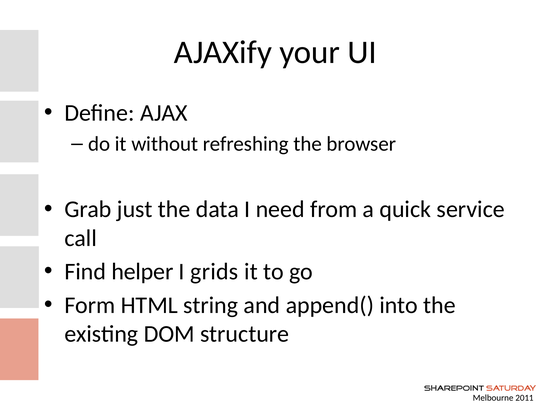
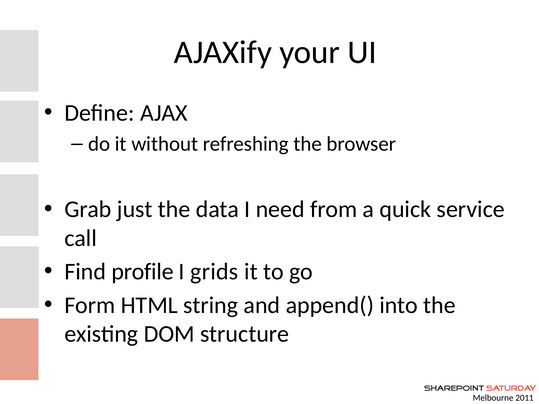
helper: helper -> profile
